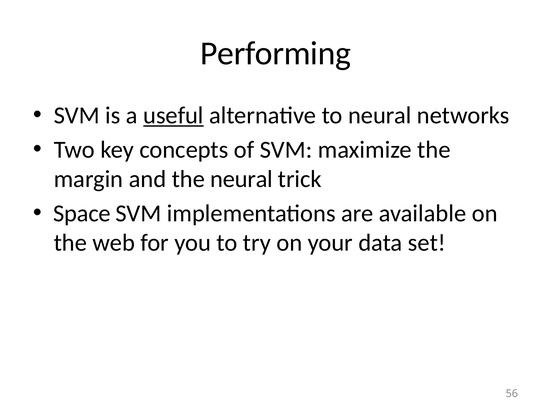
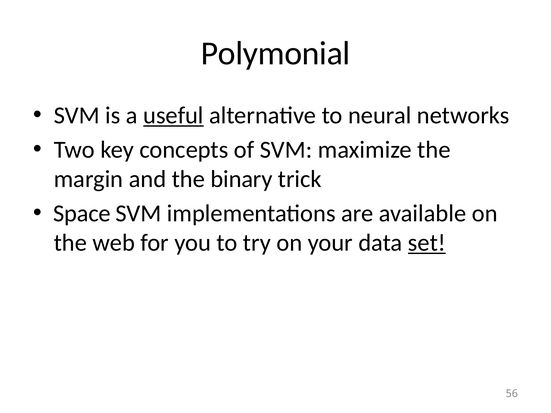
Performing: Performing -> Polymonial
the neural: neural -> binary
set underline: none -> present
